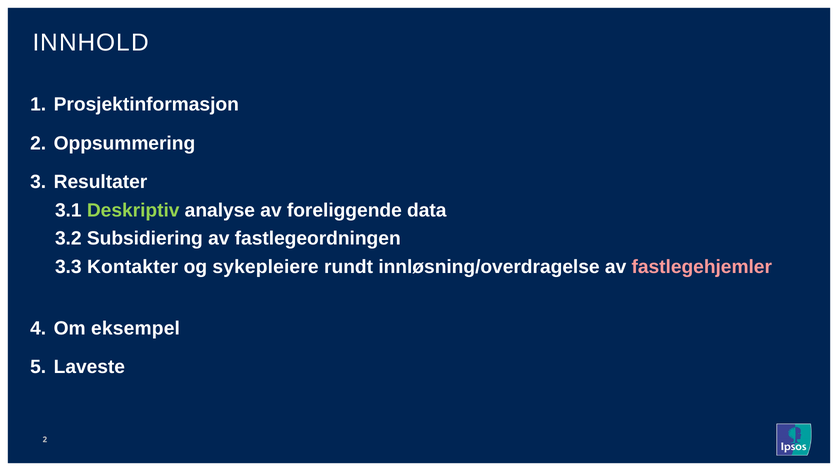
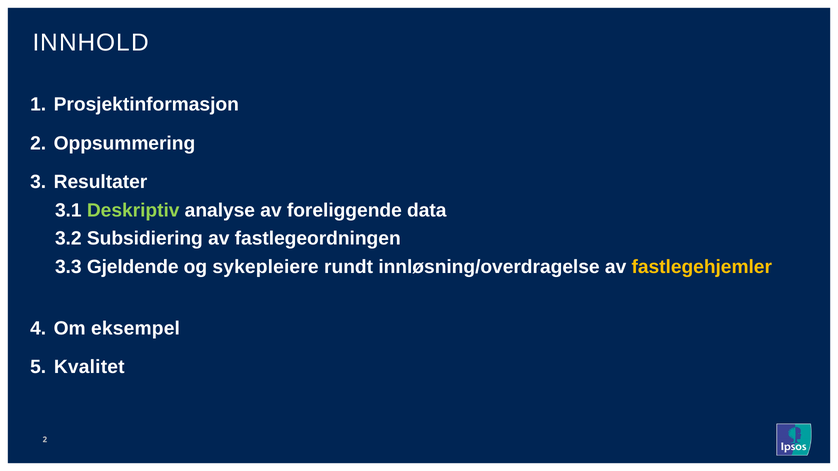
Kontakter: Kontakter -> Gjeldende
fastlegehjemler colour: pink -> yellow
Laveste: Laveste -> Kvalitet
